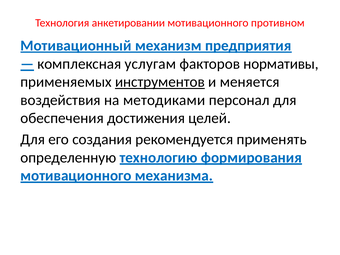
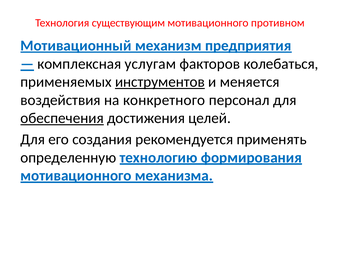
анкетировании: анкетировании -> существующим
нормативы: нормативы -> колебаться
методиками: методиками -> конкретного
обеспечения underline: none -> present
